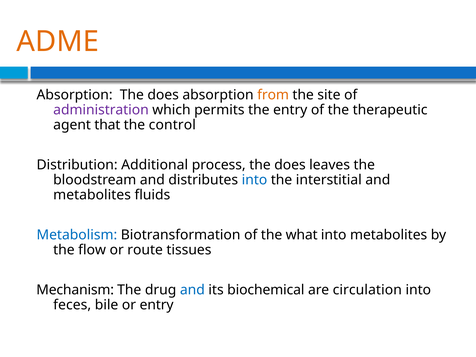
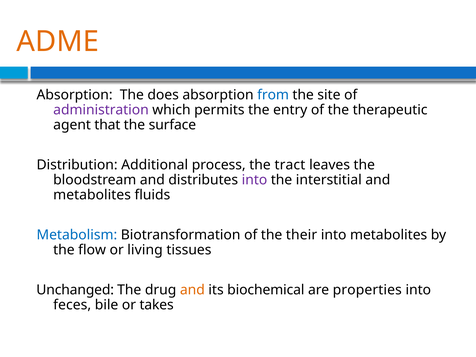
from colour: orange -> blue
control: control -> surface
process the does: does -> tract
into at (254, 180) colour: blue -> purple
what: what -> their
route: route -> living
Mechanism: Mechanism -> Unchanged
and at (192, 290) colour: blue -> orange
circulation: circulation -> properties
or entry: entry -> takes
